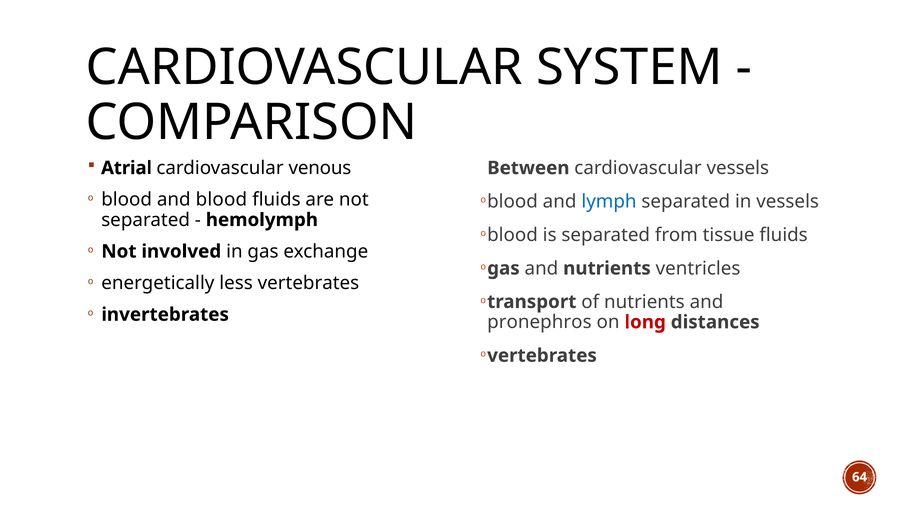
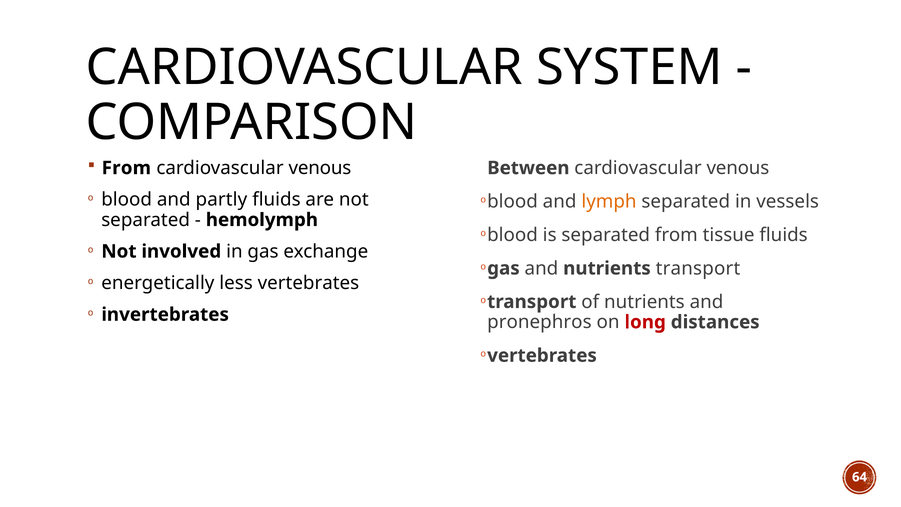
Atrial at (127, 168): Atrial -> From
vessels at (738, 168): vessels -> venous
and blood: blood -> partly
lymph colour: blue -> orange
nutrients ventricles: ventricles -> transport
